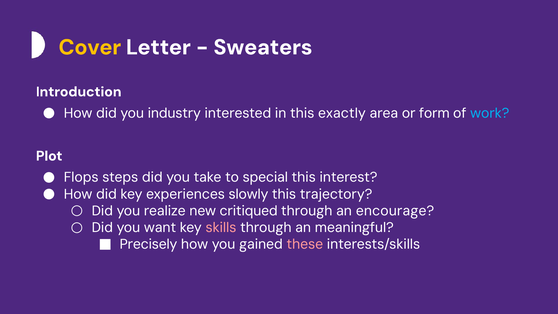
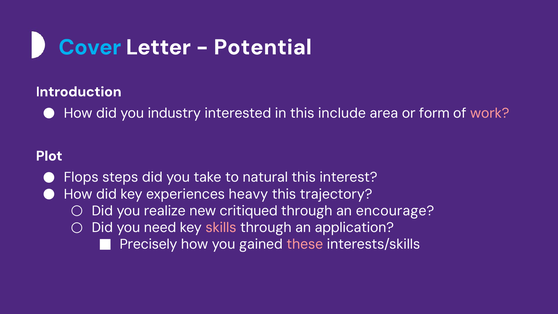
Cover colour: yellow -> light blue
Sweaters: Sweaters -> Potential
exactly: exactly -> include
work colour: light blue -> pink
special: special -> natural
slowly: slowly -> heavy
want: want -> need
meaningful: meaningful -> application
